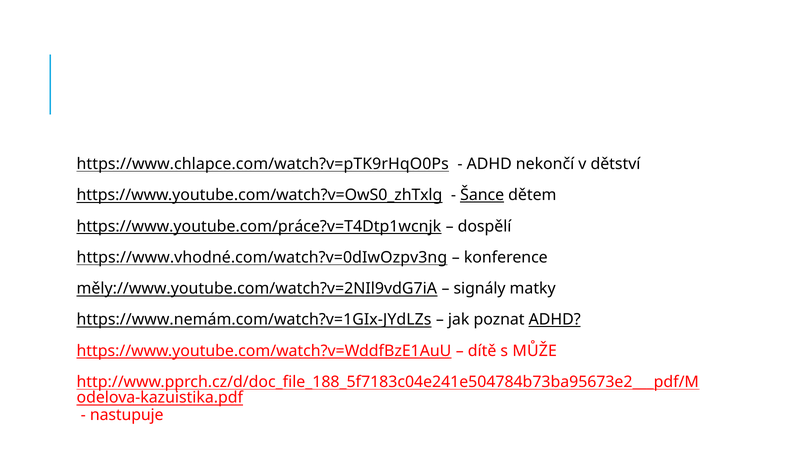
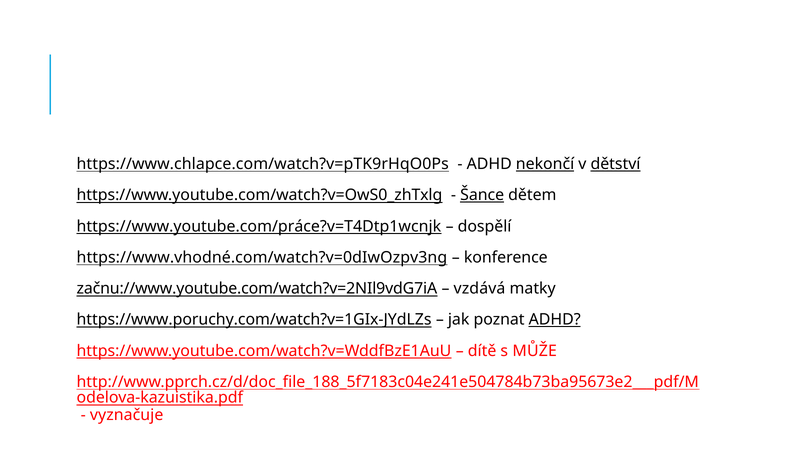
nekončí underline: none -> present
dětství underline: none -> present
měly://www.youtube.com/watch?v=2NIl9vdG7iA: měly://www.youtube.com/watch?v=2NIl9vdG7iA -> začnu://www.youtube.com/watch?v=2NIl9vdG7iA
signály: signály -> vzdává
https://www.nemám.com/watch?v=1GIx-JYdLZs: https://www.nemám.com/watch?v=1GIx-JYdLZs -> https://www.poruchy.com/watch?v=1GIx-JYdLZs
nastupuje: nastupuje -> vyznačuje
